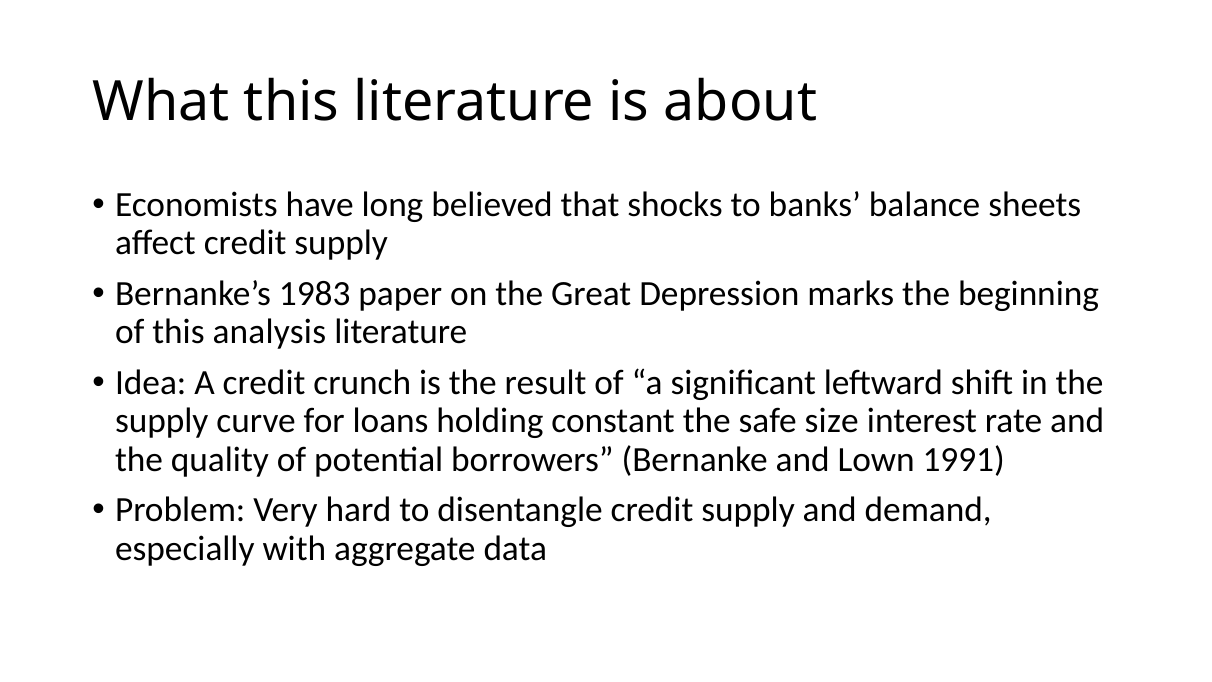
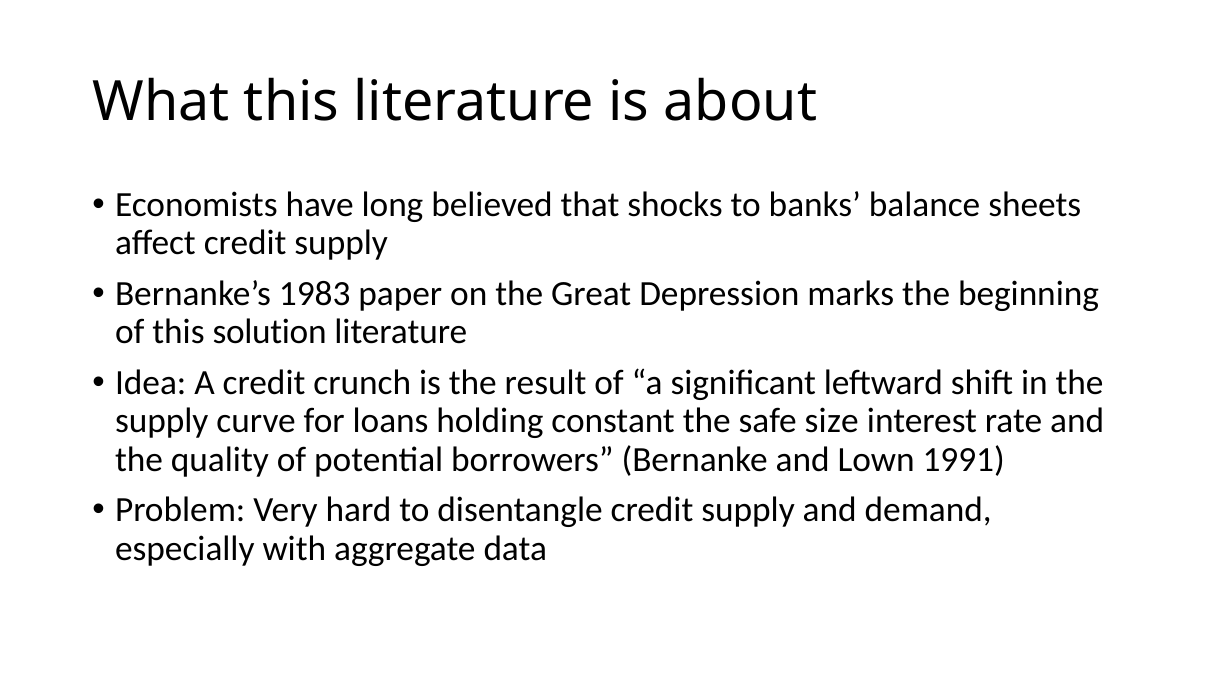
analysis: analysis -> solution
